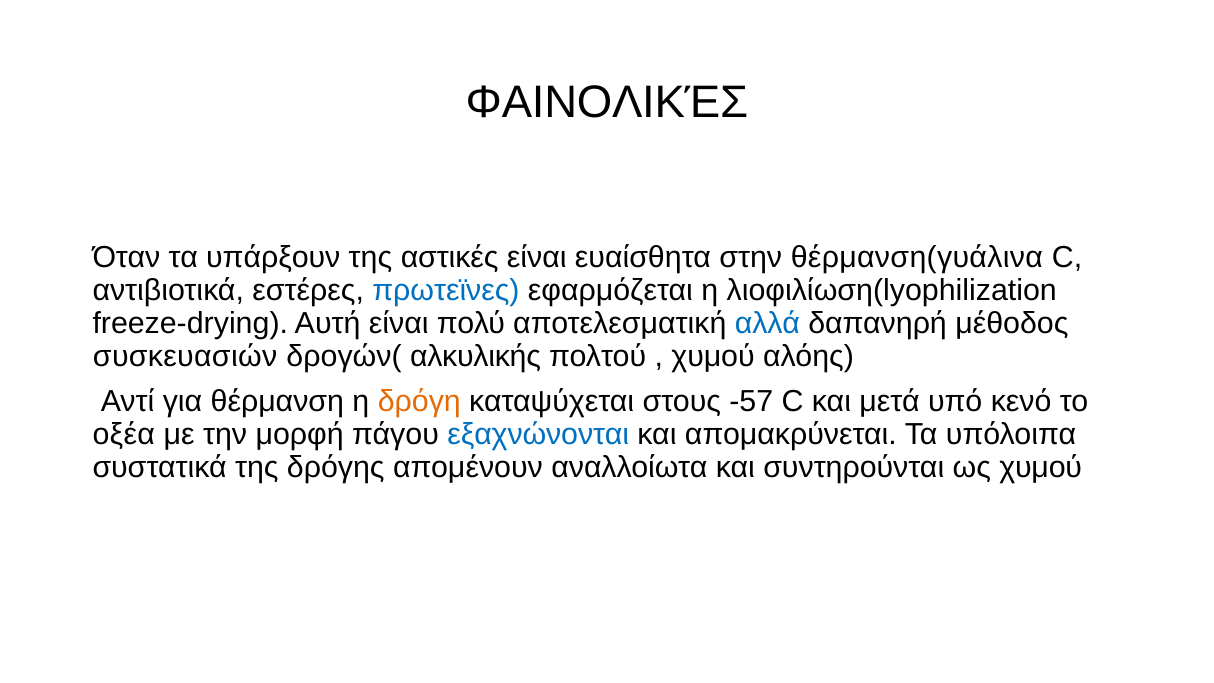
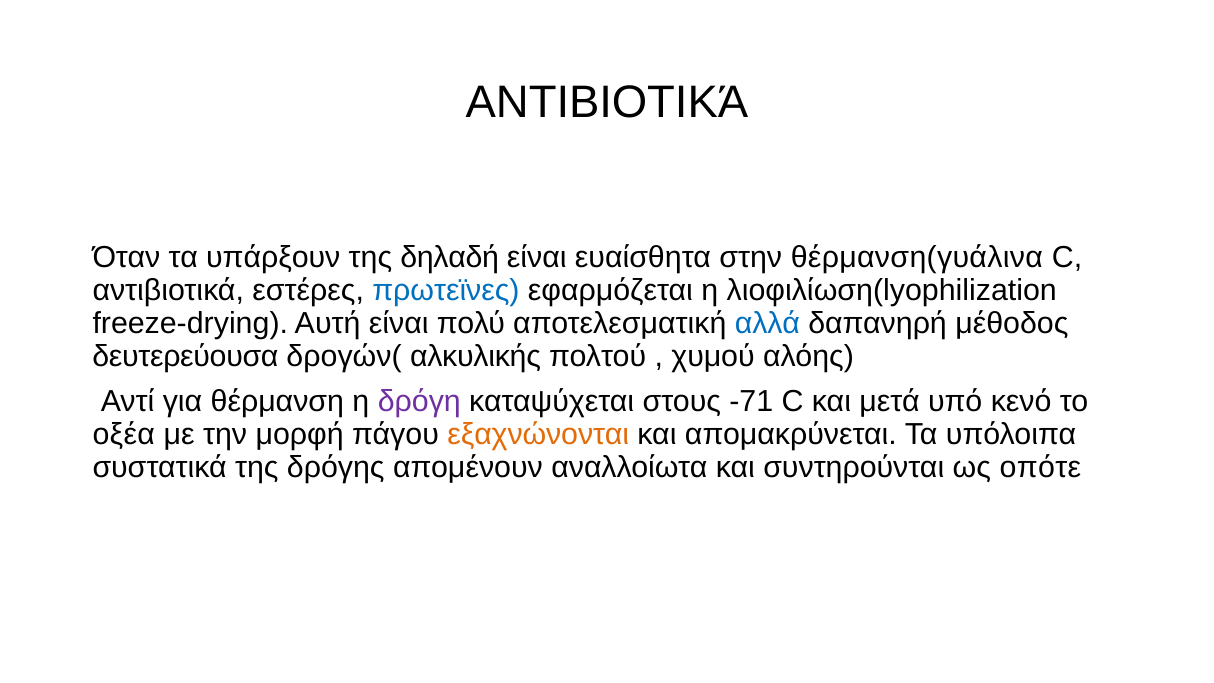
ΦΑΙΝΟΛΙΚΈΣ at (607, 102): ΦΑΙΝΟΛΙΚΈΣ -> ΑΝΤΙΒΙΟΤΙΚΆ
αστικές: αστικές -> δηλαδή
συσκευασιών: συσκευασιών -> δευτερεύουσα
δρόγη colour: orange -> purple
-57: -57 -> -71
εξαχνώνονται colour: blue -> orange
ως χυμού: χυμού -> οπότε
